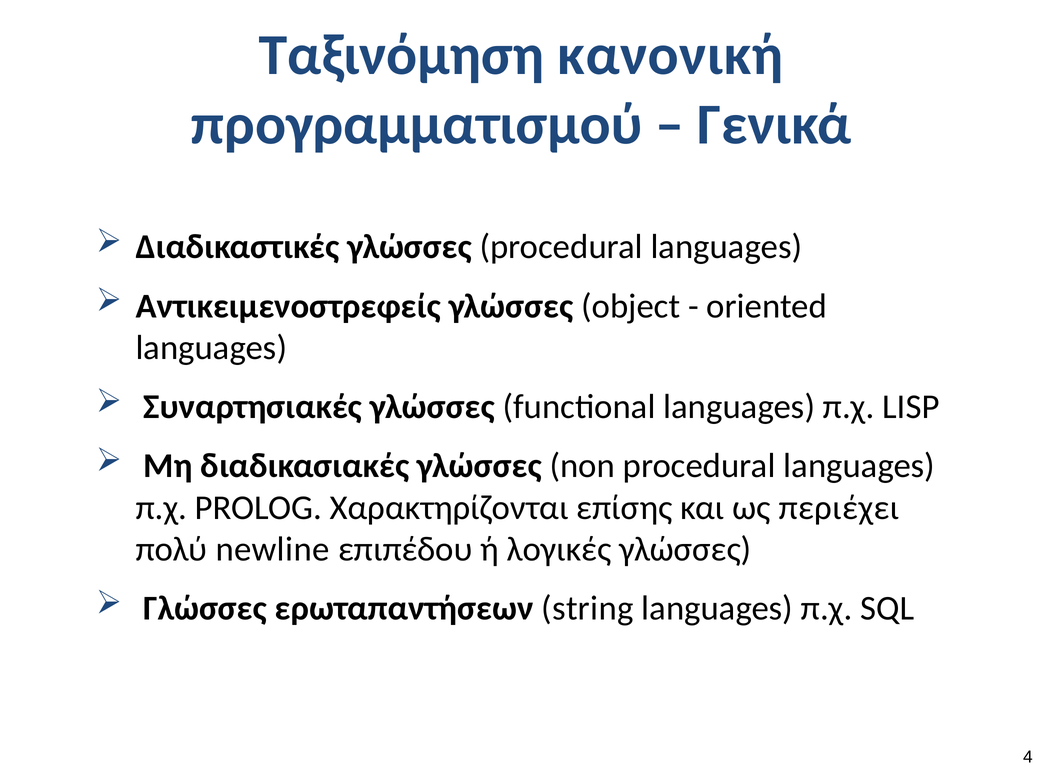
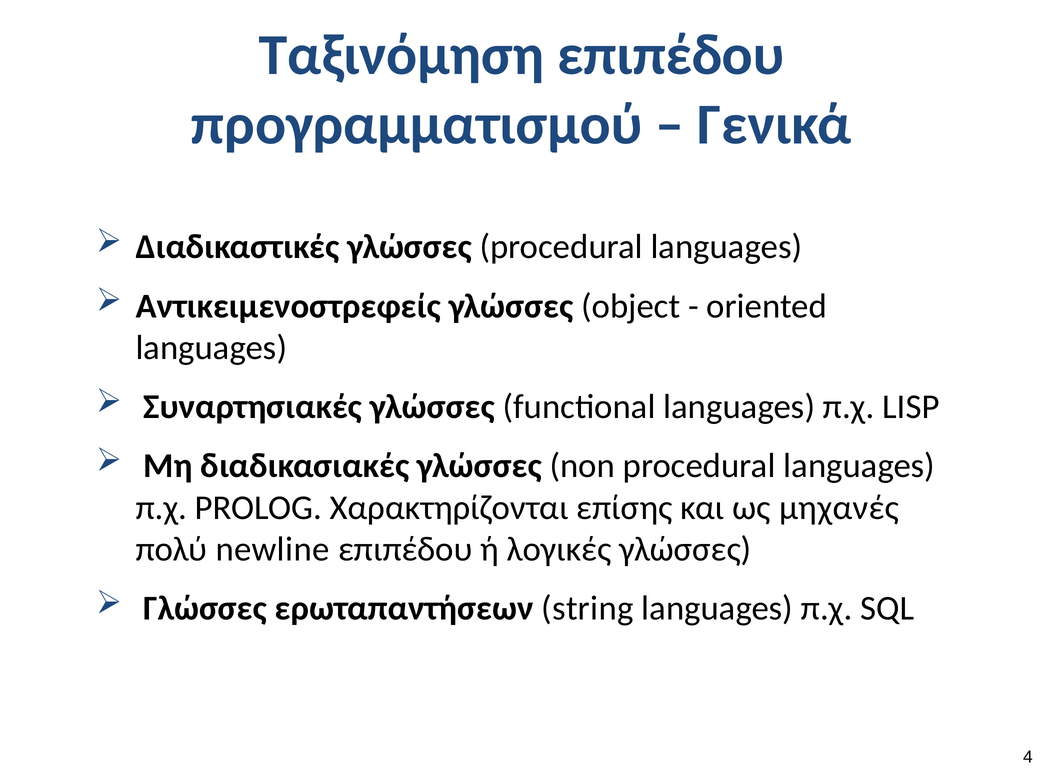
Ταξινόμηση κανονική: κανονική -> επιπέδου
περιέχει: περιέχει -> μηχανές
